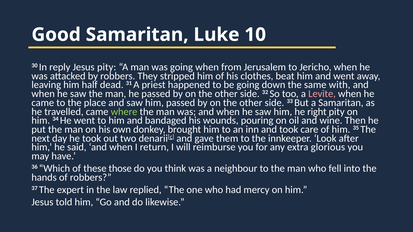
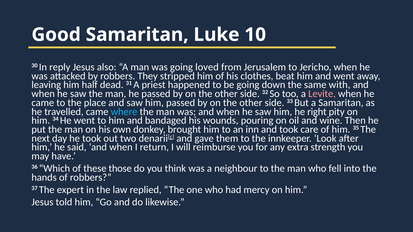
Jesus pity: pity -> also
going when: when -> loved
where colour: light green -> light blue
glorious: glorious -> strength
